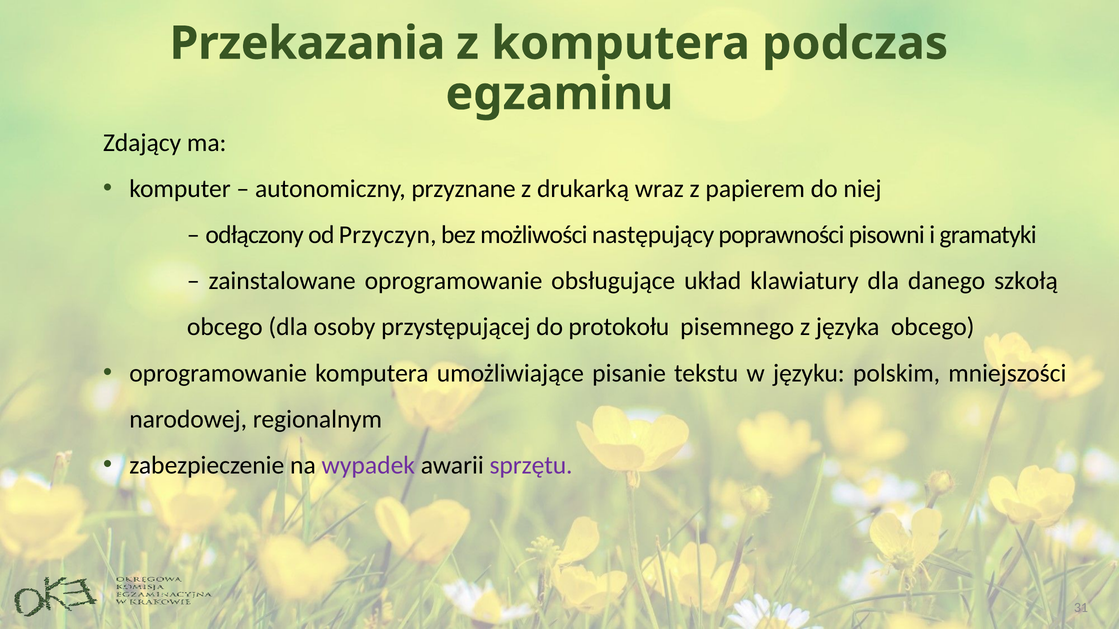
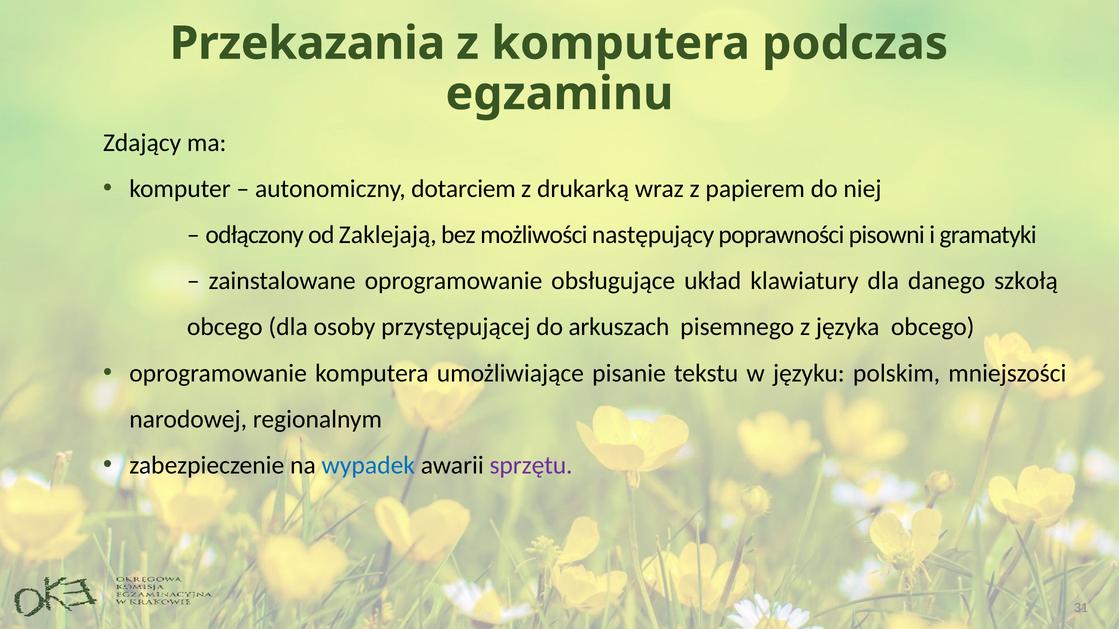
przyznane: przyznane -> dotarciem
Przyczyn: Przyczyn -> Zaklejają
protokołu: protokołu -> arkuszach
wypadek colour: purple -> blue
